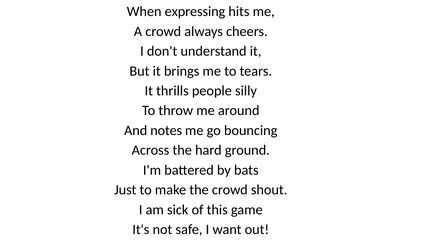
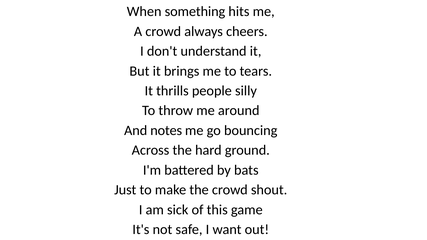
expressing: expressing -> something
